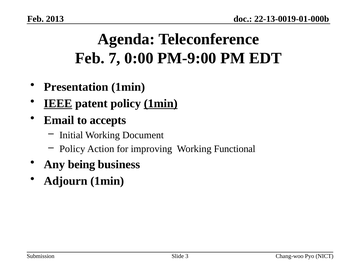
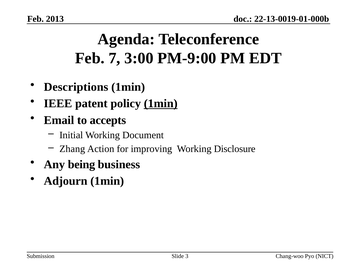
0:00: 0:00 -> 3:00
Presentation: Presentation -> Descriptions
IEEE underline: present -> none
Policy at (72, 149): Policy -> Zhang
Functional: Functional -> Disclosure
